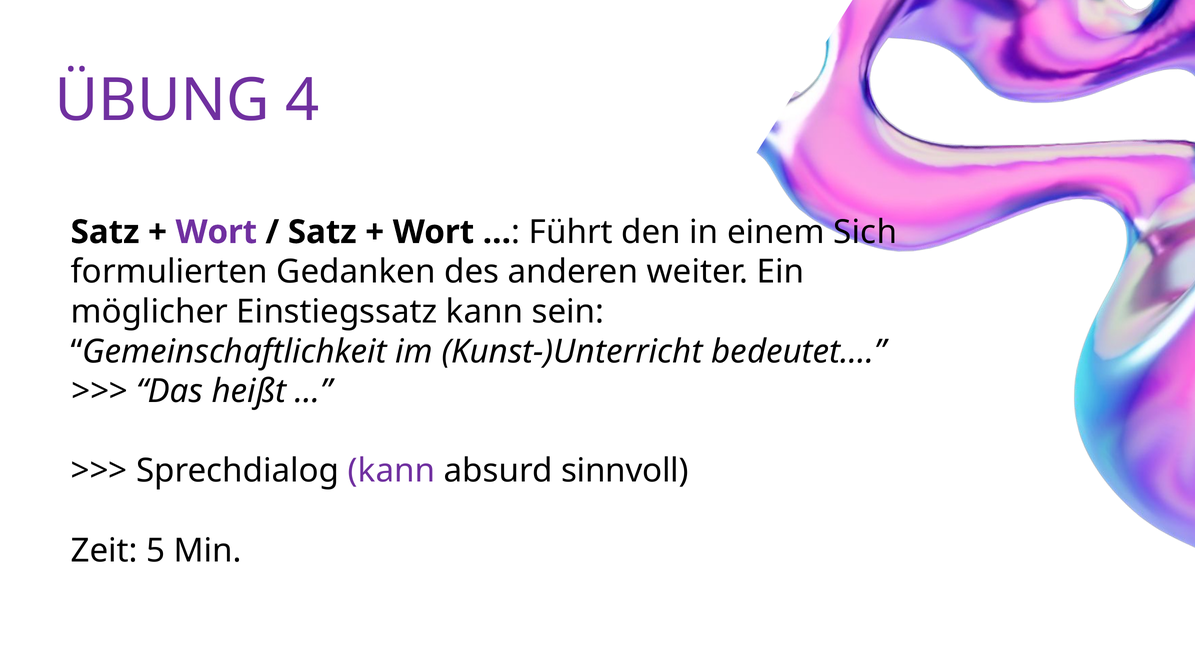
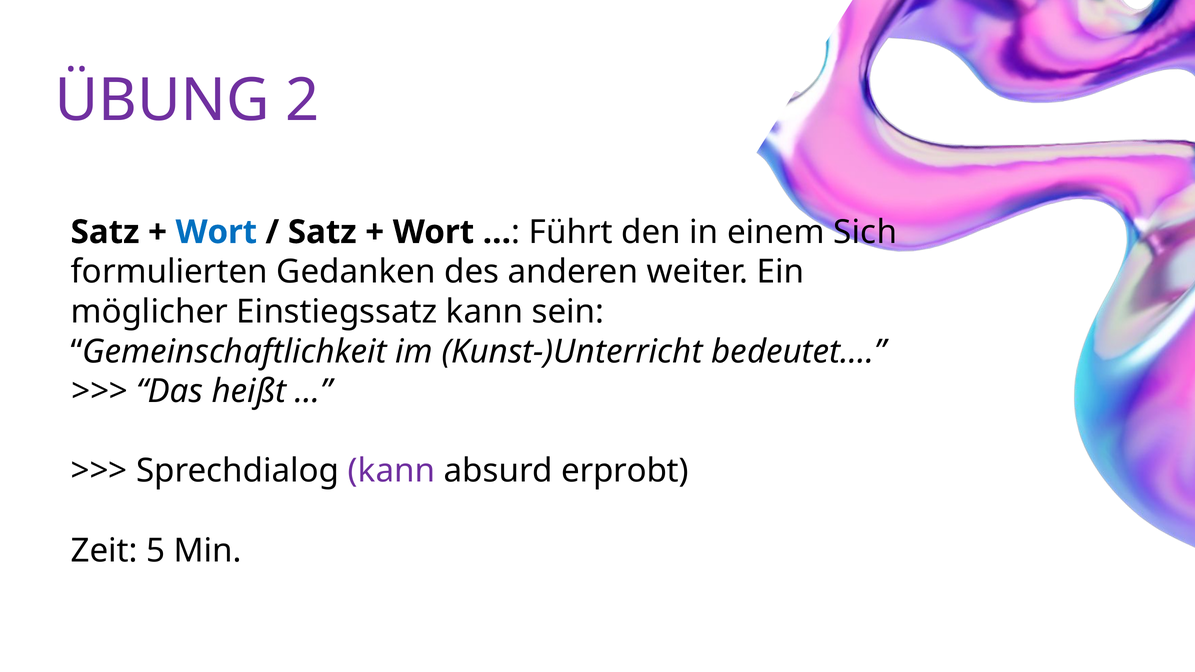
4: 4 -> 2
Wort at (216, 232) colour: purple -> blue
sinnvoll: sinnvoll -> erprobt
